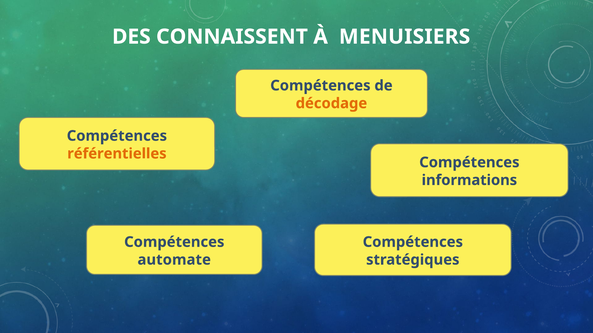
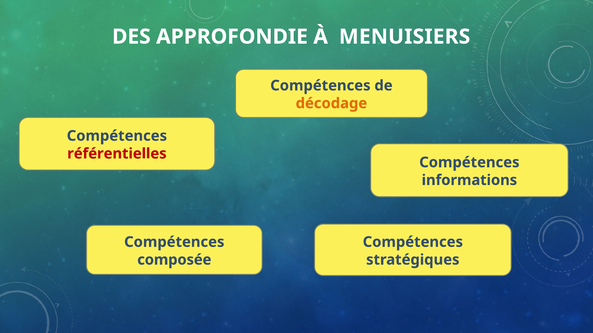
CONNAISSENT: CONNAISSENT -> APPROFONDIE
référentielles colour: orange -> red
automate: automate -> composée
